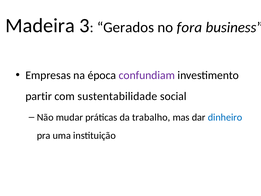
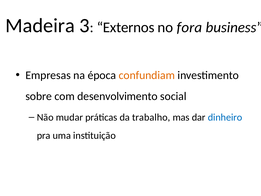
Gerados: Gerados -> Externos
confundiam colour: purple -> orange
partir: partir -> sobre
sustentabilidade: sustentabilidade -> desenvolvimento
